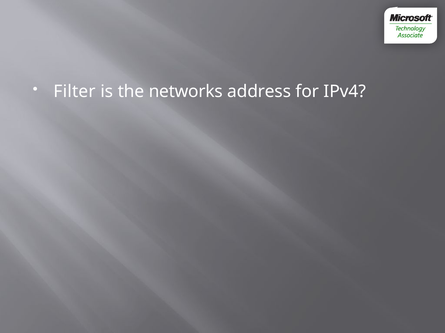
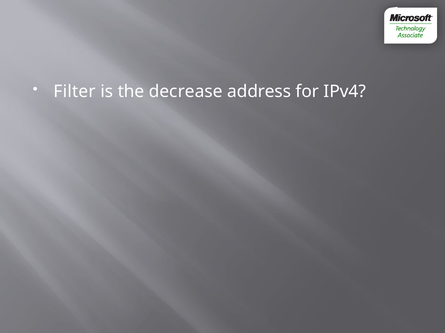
networks: networks -> decrease
